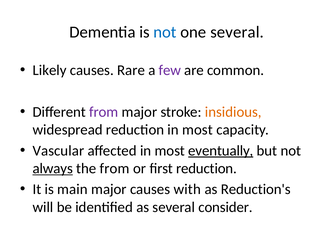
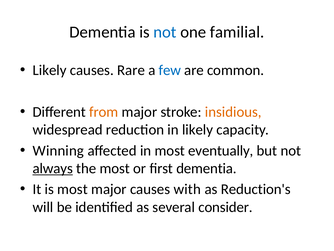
one several: several -> familial
few colour: purple -> blue
from at (104, 112) colour: purple -> orange
reduction in most: most -> likely
Vascular: Vascular -> Winning
eventually underline: present -> none
the from: from -> most
first reduction: reduction -> dementia
is main: main -> most
